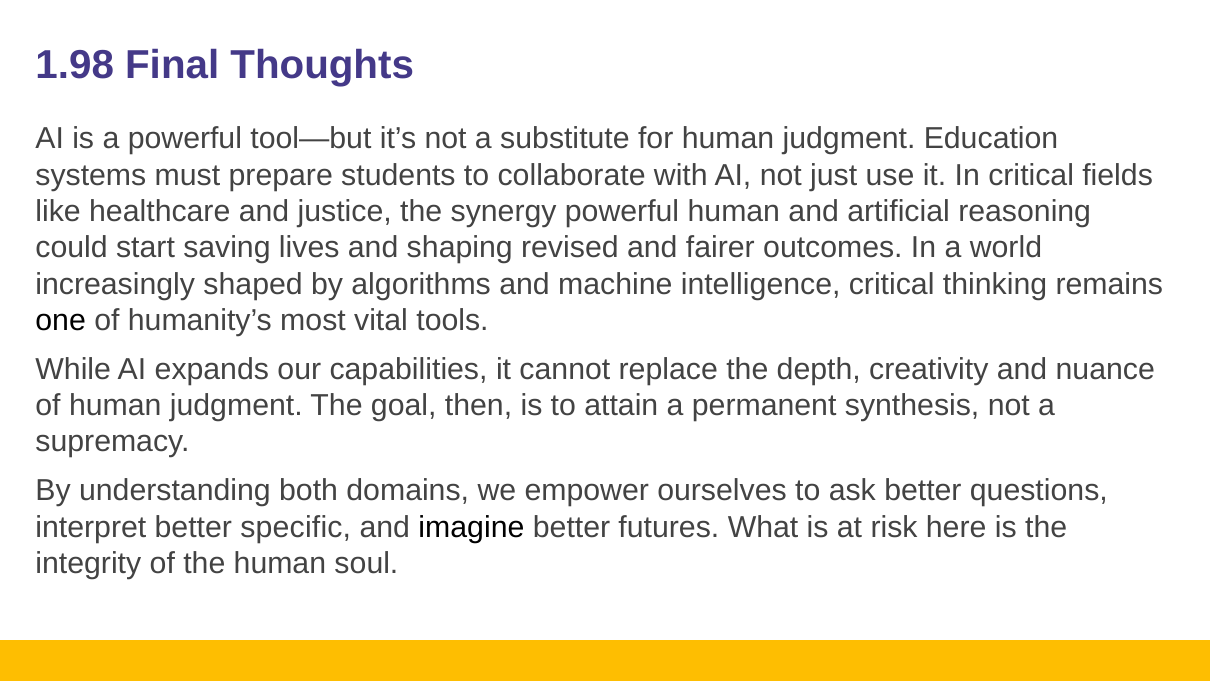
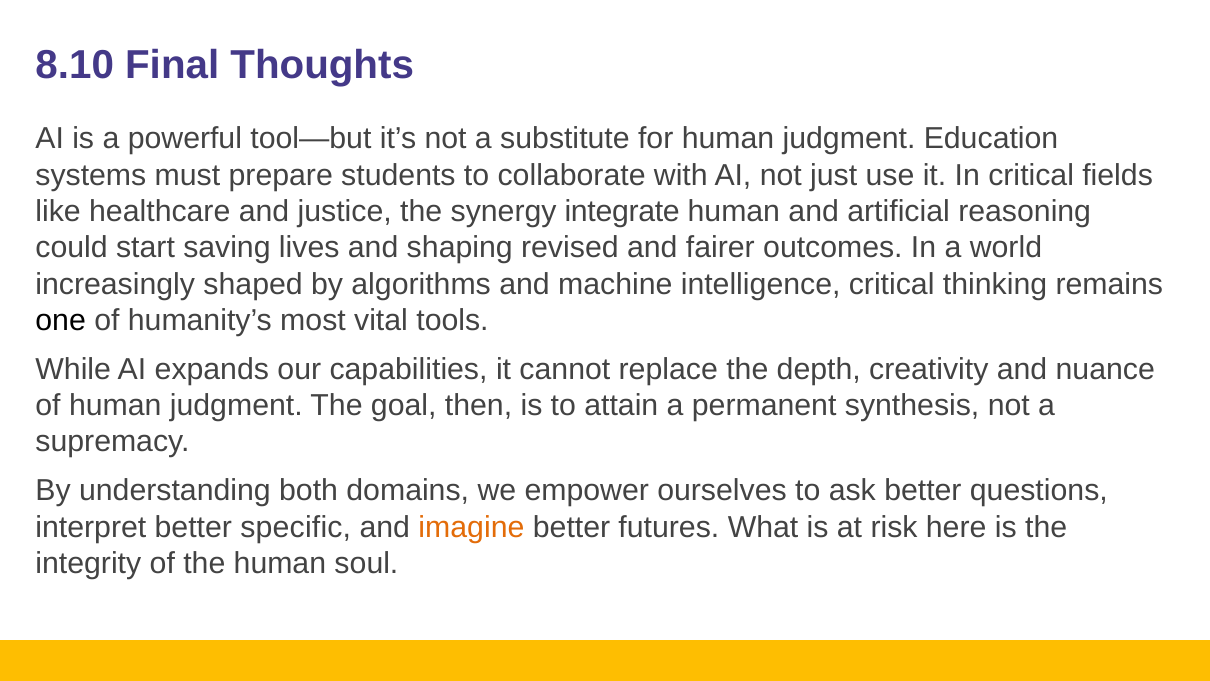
1.98: 1.98 -> 8.10
synergy powerful: powerful -> integrate
imagine colour: black -> orange
